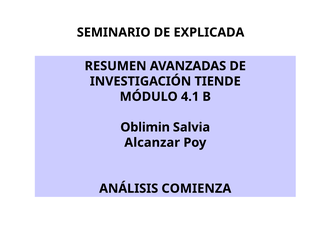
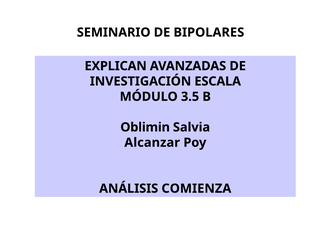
EXPLICADA: EXPLICADA -> BIPOLARES
RESUMEN: RESUMEN -> EXPLICAN
TIENDE: TIENDE -> ESCALA
4.1: 4.1 -> 3.5
